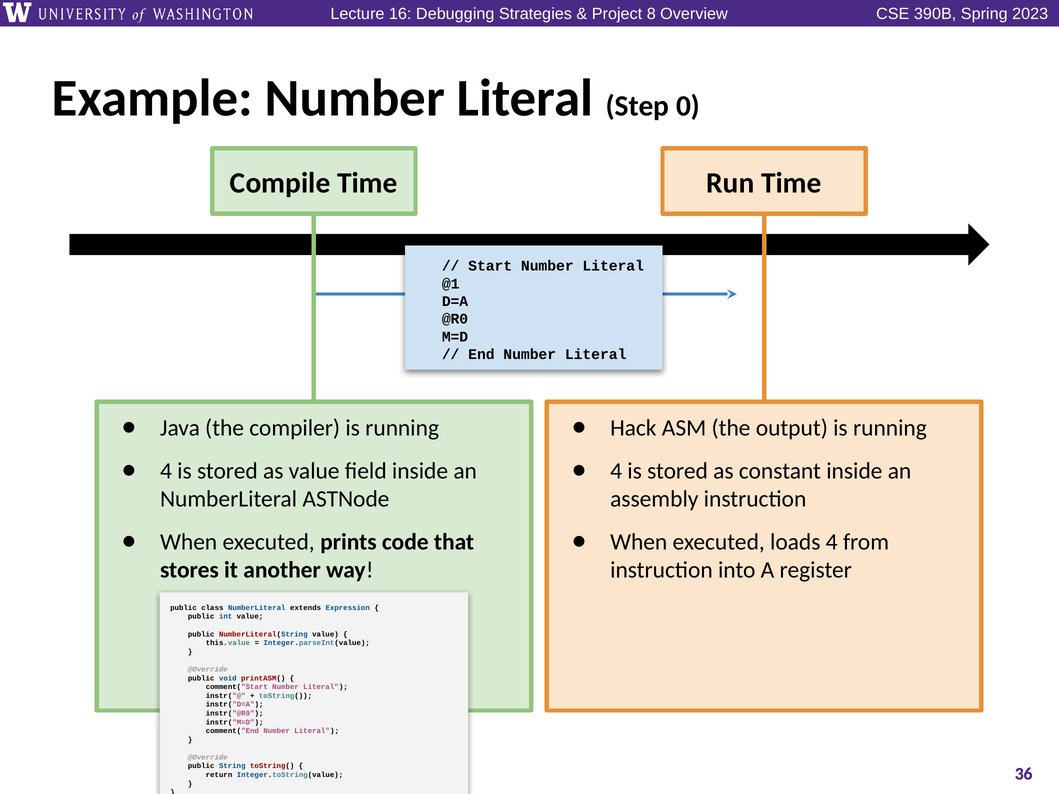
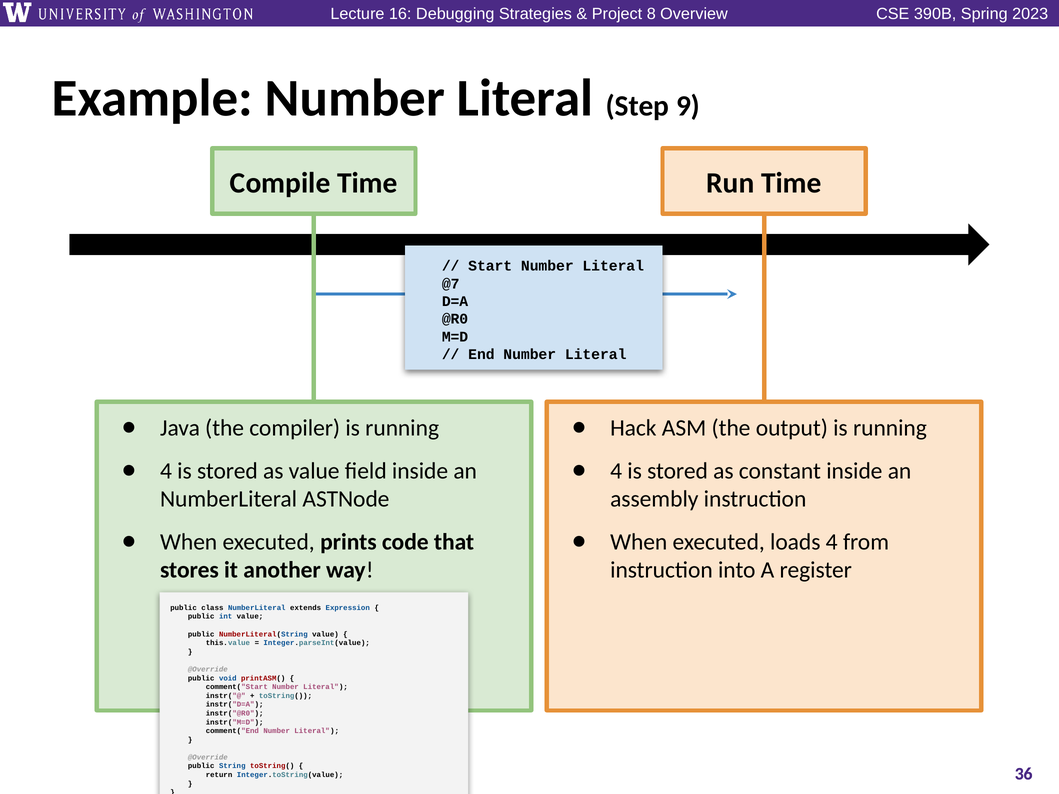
0: 0 -> 9
@1: @1 -> @7
